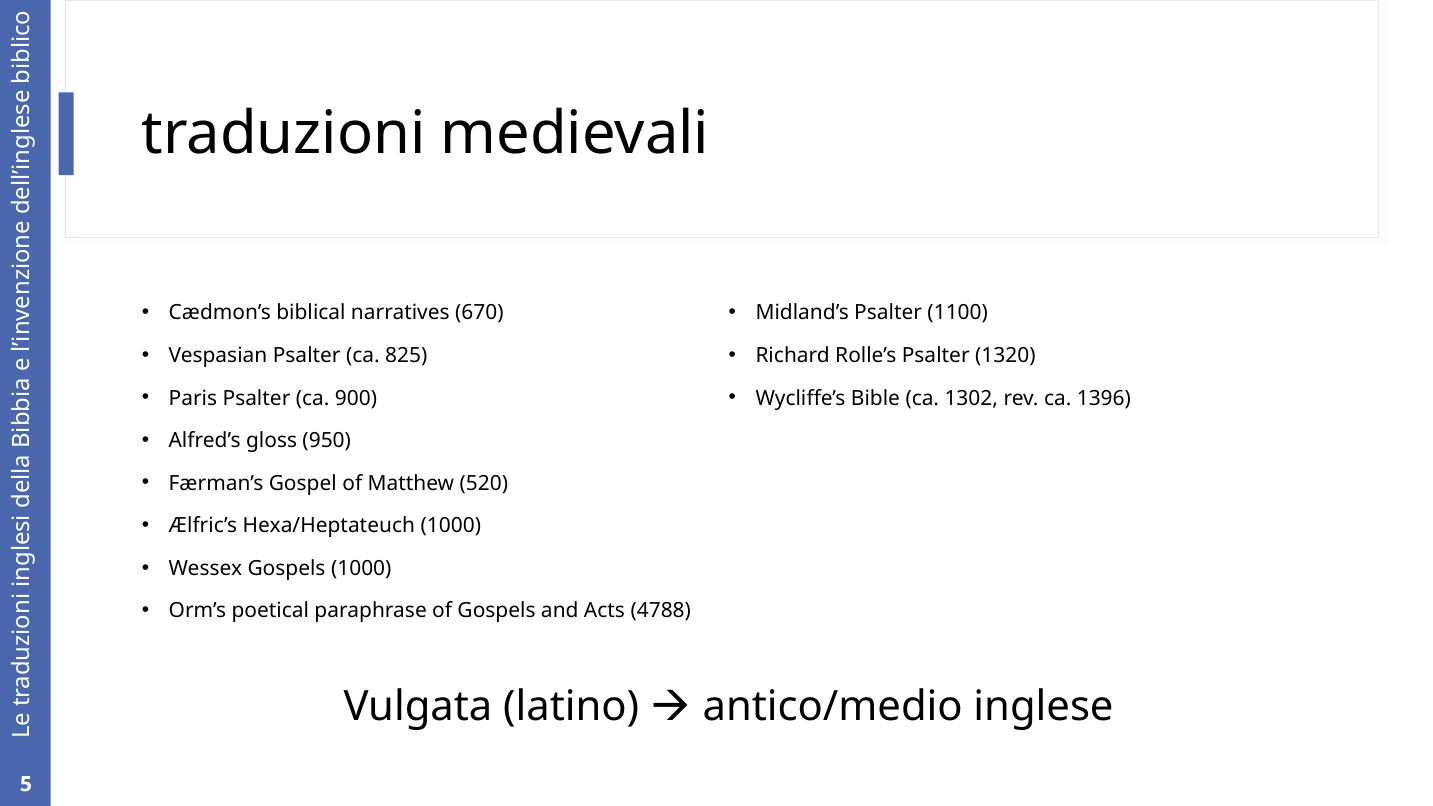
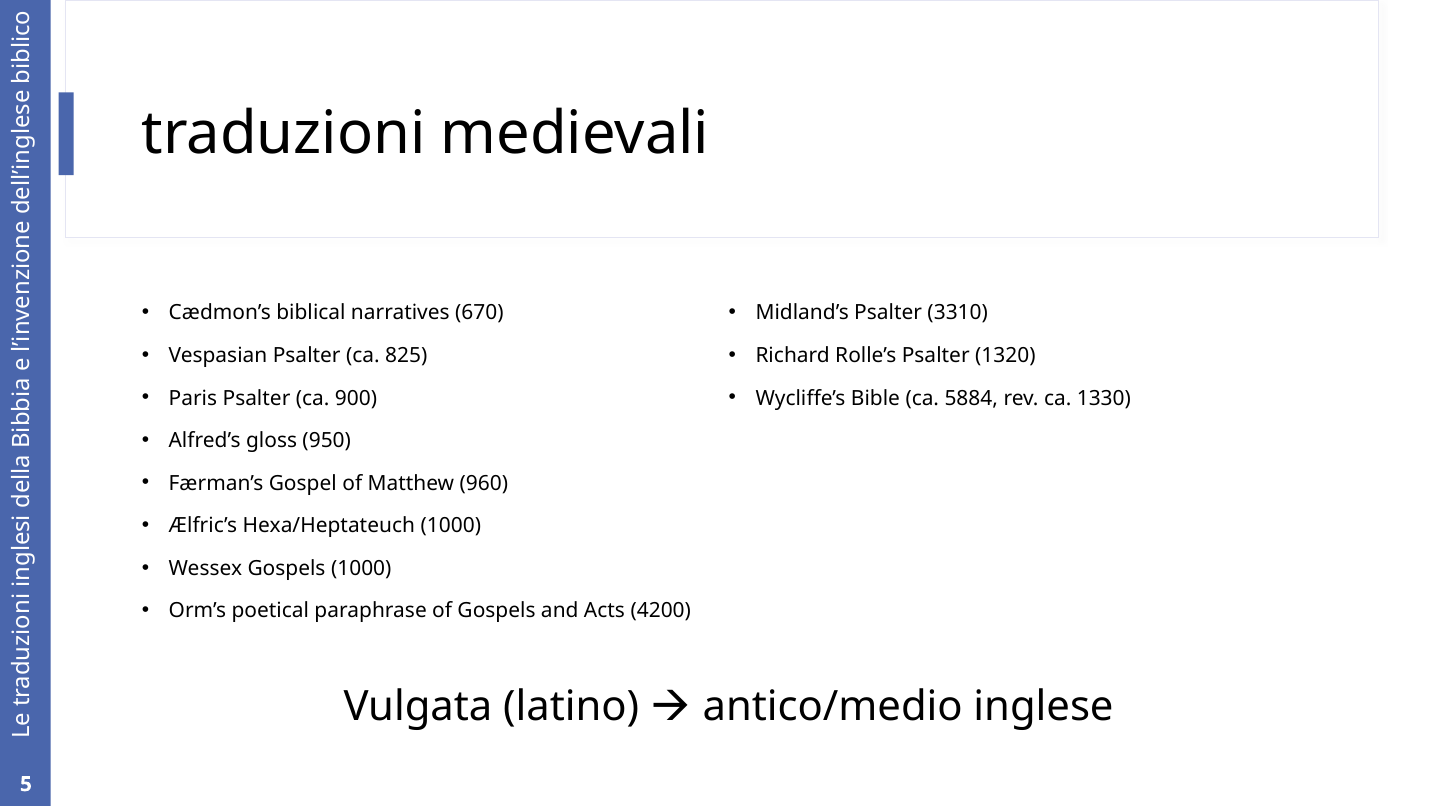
1100: 1100 -> 3310
1302: 1302 -> 5884
1396: 1396 -> 1330
520: 520 -> 960
4788: 4788 -> 4200
